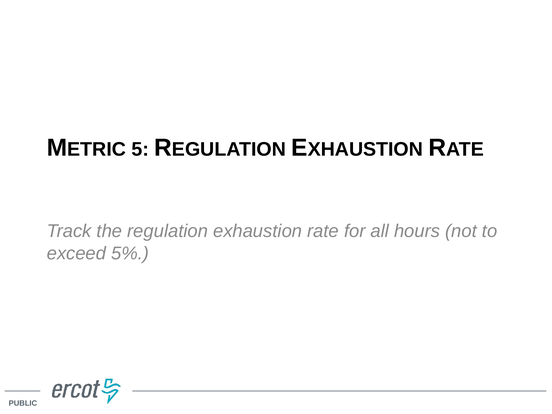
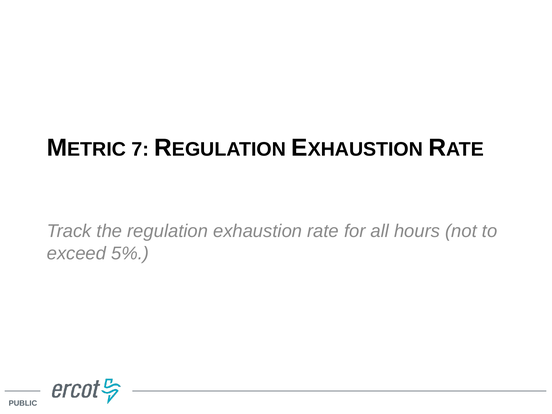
5: 5 -> 7
